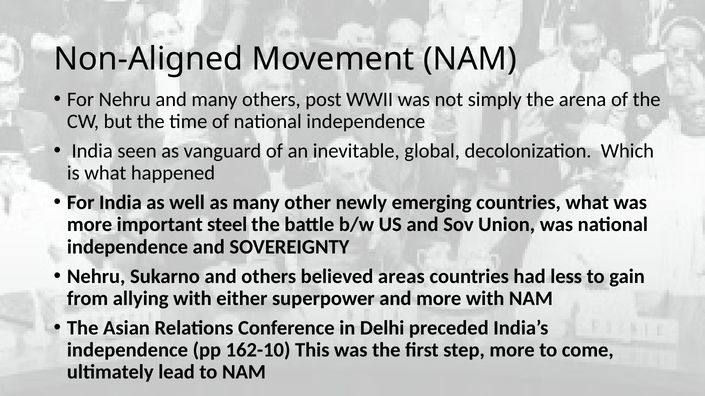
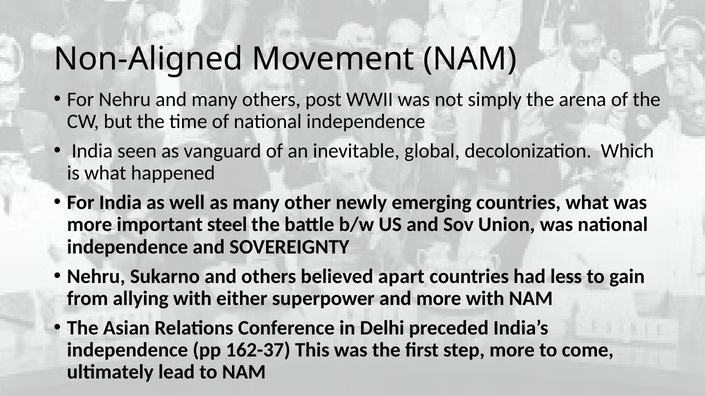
areas: areas -> apart
162-10: 162-10 -> 162-37
